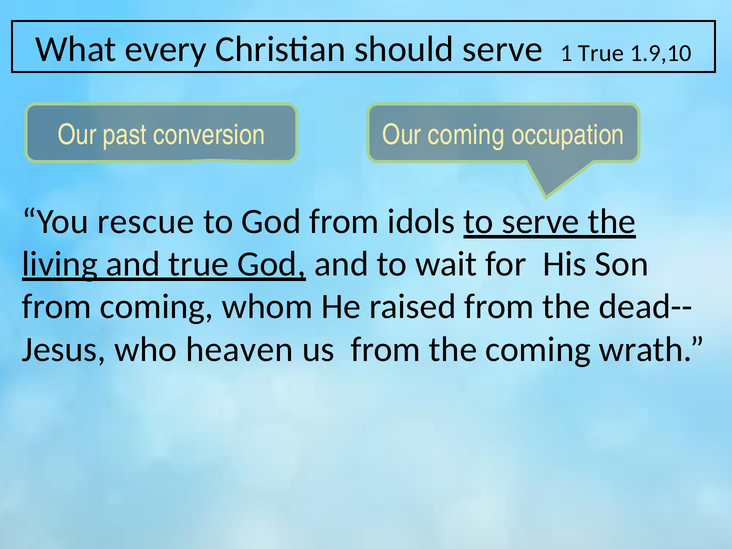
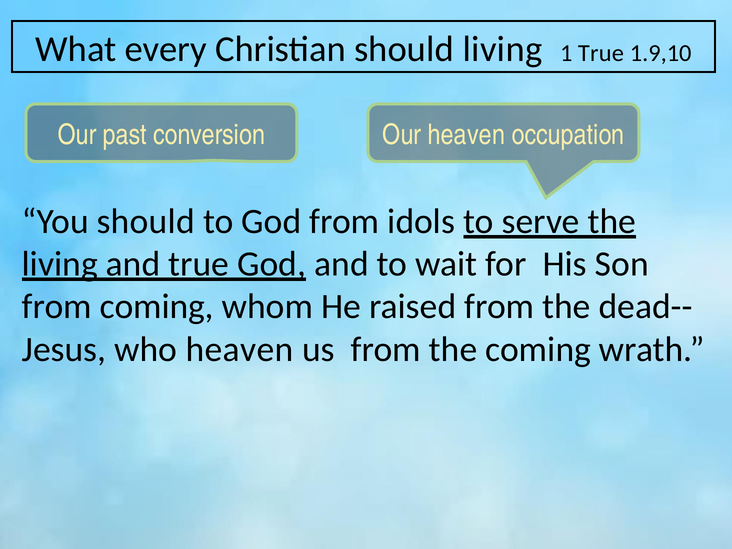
should serve: serve -> living
Our coming: coming -> heaven
You rescue: rescue -> should
